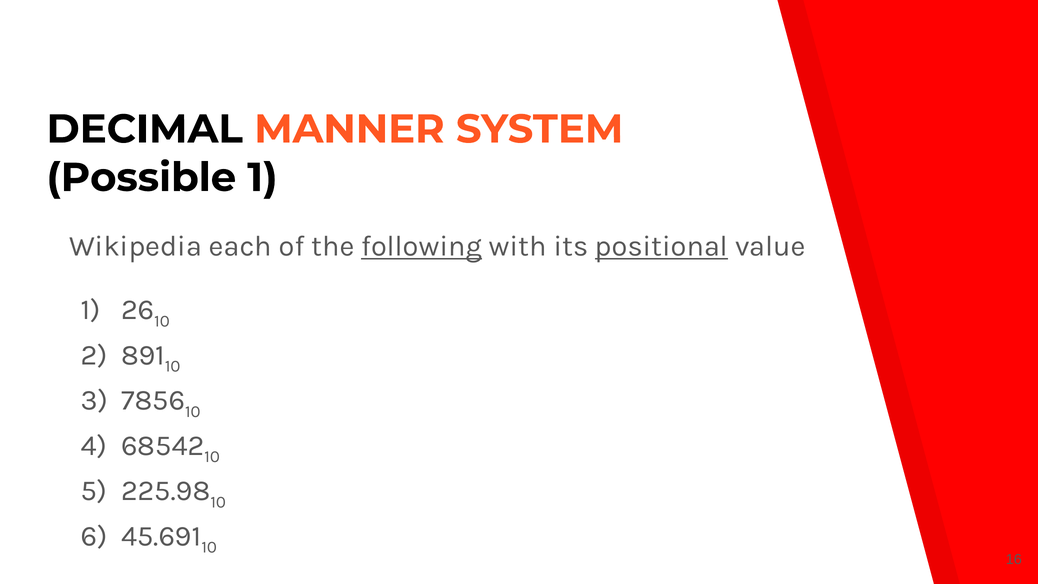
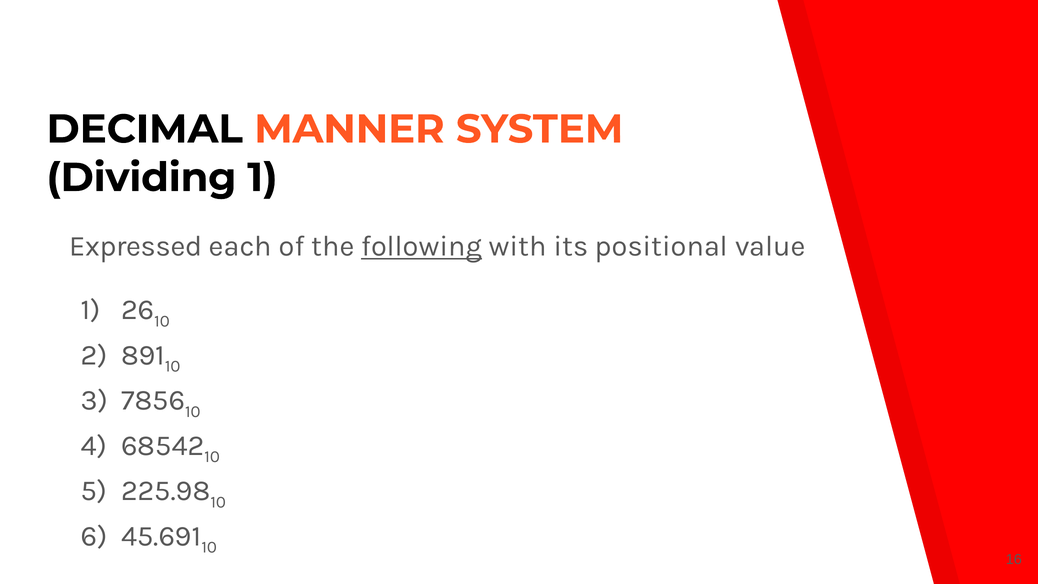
Possible: Possible -> Dividing
Wikipedia: Wikipedia -> Expressed
positional underline: present -> none
